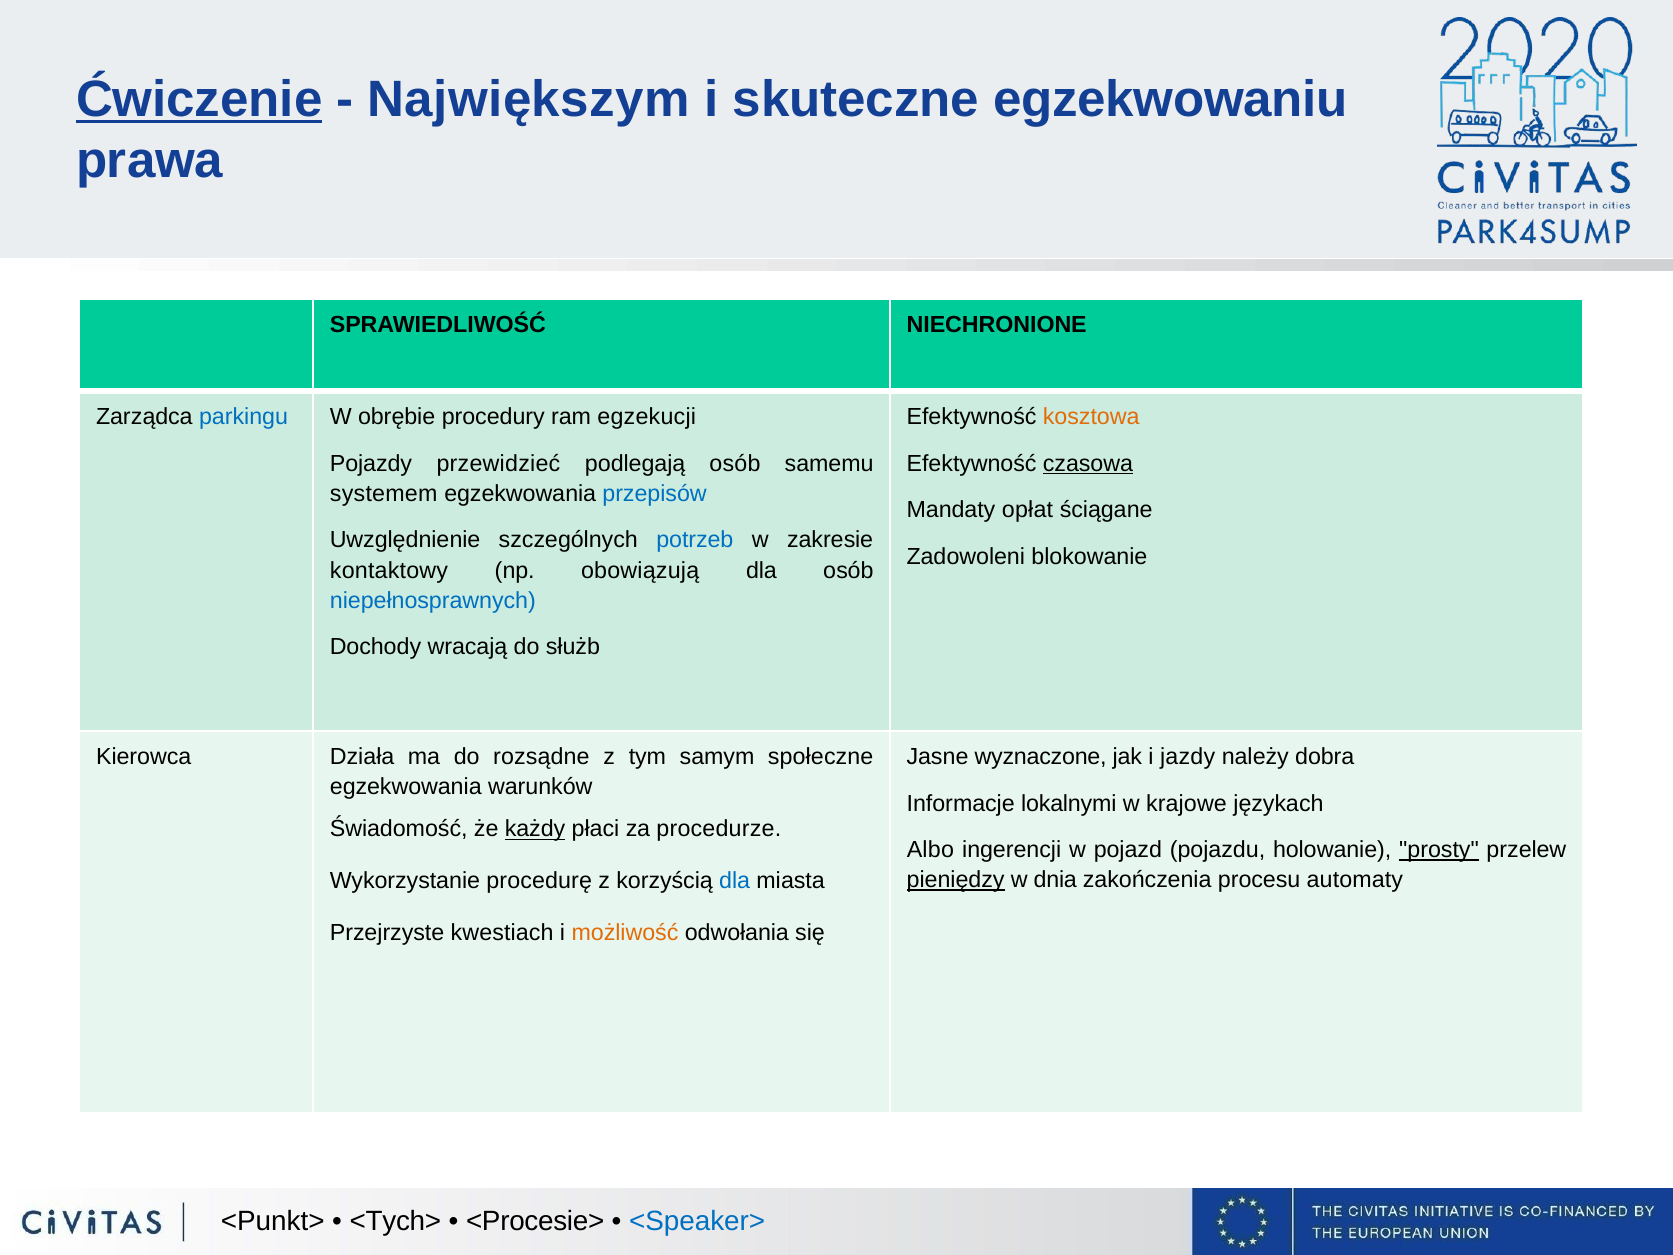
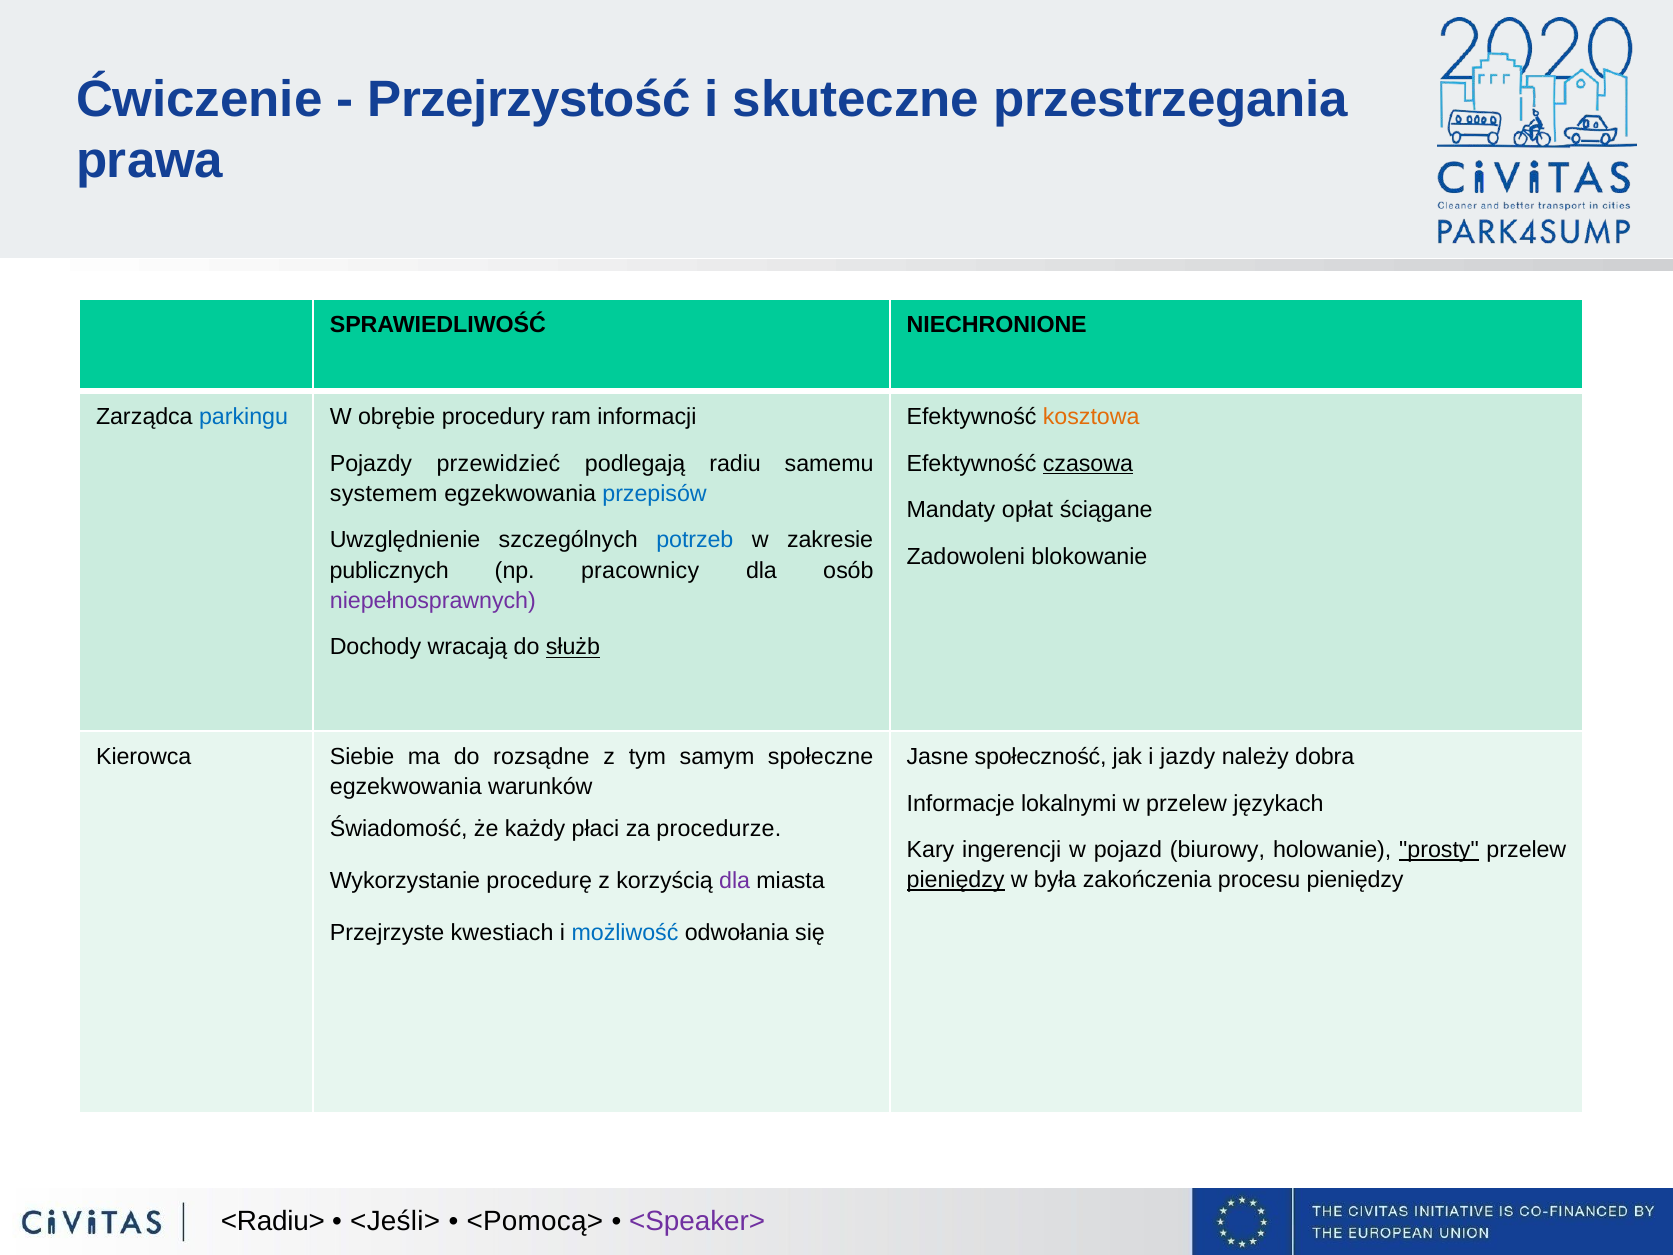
Ćwiczenie underline: present -> none
Największym: Największym -> Przejrzystość
egzekwowaniu: egzekwowaniu -> przestrzegania
egzekucji: egzekucji -> informacji
podlegają osób: osób -> radiu
kontaktowy: kontaktowy -> publicznych
obowiązują: obowiązują -> pracownicy
niepełnosprawnych colour: blue -> purple
służb underline: none -> present
Działa: Działa -> Siebie
wyznaczone: wyznaczone -> społeczność
w krajowe: krajowe -> przelew
każdy underline: present -> none
Albo: Albo -> Kary
pojazdu: pojazdu -> biurowy
dnia: dnia -> była
procesu automaty: automaty -> pieniędzy
dla at (735, 881) colour: blue -> purple
możliwość colour: orange -> blue
<Punkt>: <Punkt> -> <Radiu>
<Tych>: <Tych> -> <Jeśli>
<Procesie>: <Procesie> -> <Pomocą>
<Speaker> colour: blue -> purple
